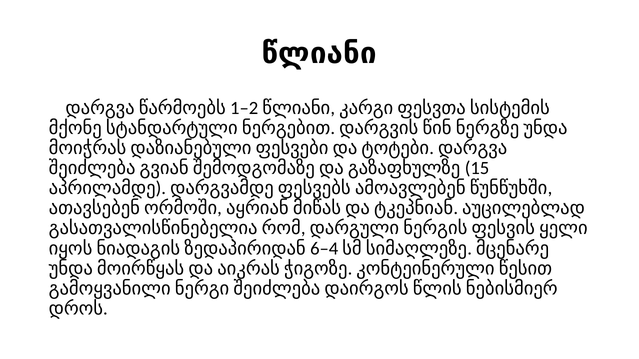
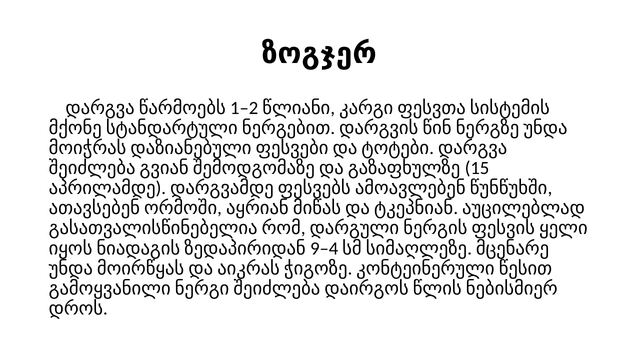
წლიანი at (319, 54): წლიანი -> ზოგჯერ
6–4: 6–4 -> 9–4
